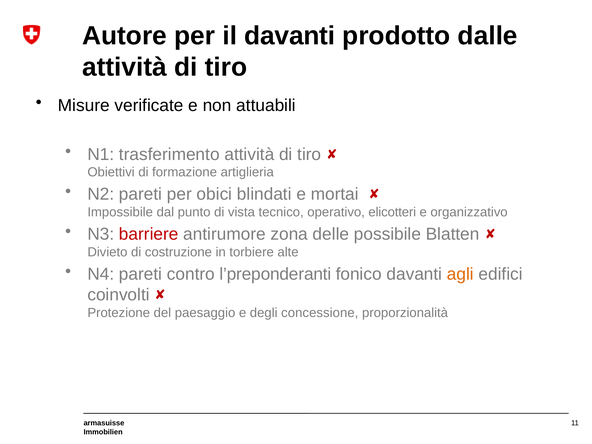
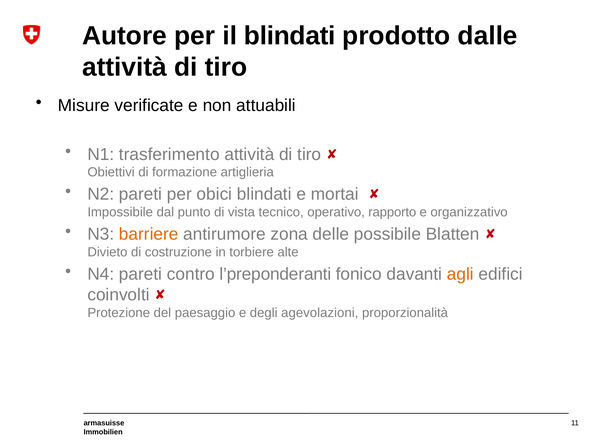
il davanti: davanti -> blindati
elicotteri: elicotteri -> rapporto
barriere colour: red -> orange
concessione: concessione -> agevolazioni
